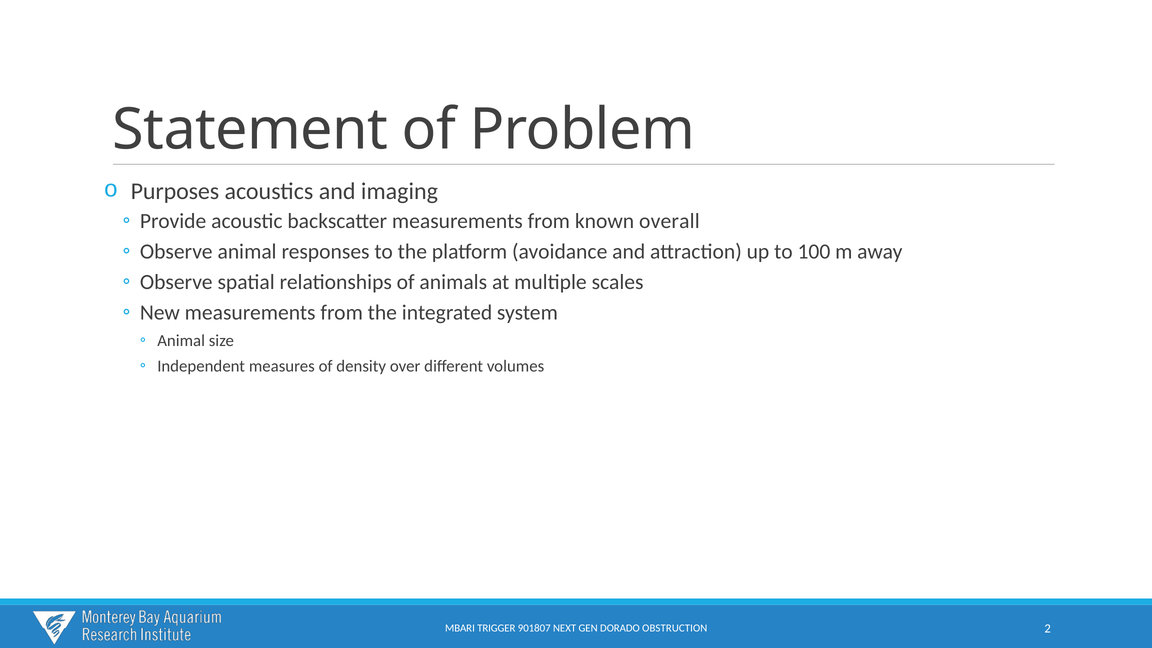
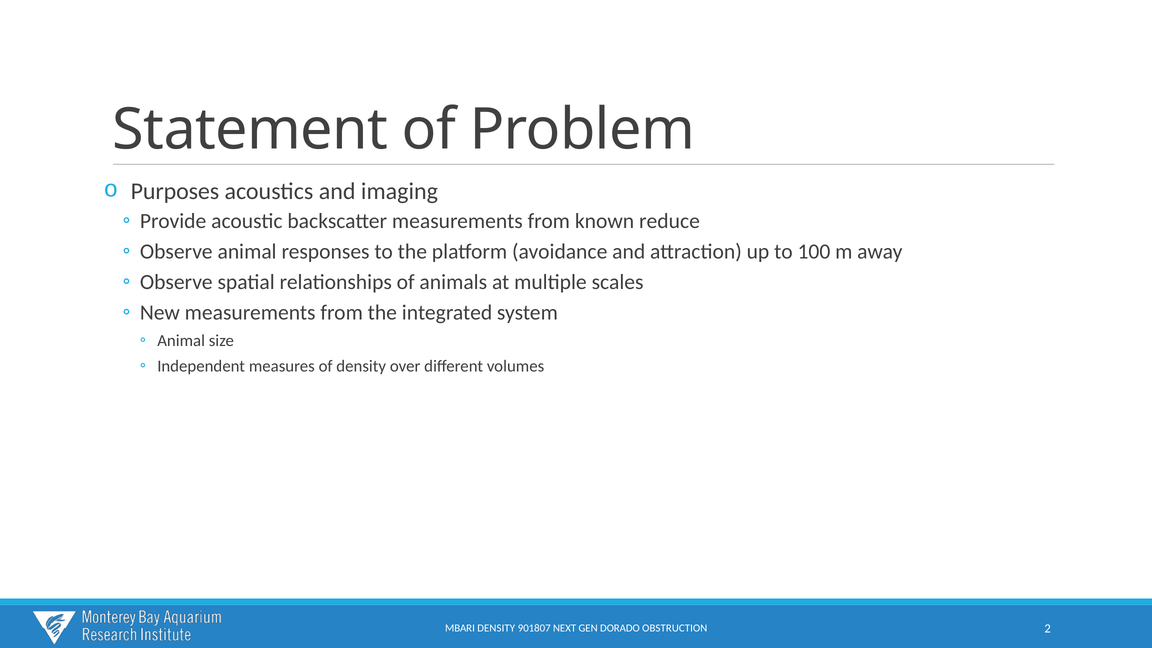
overall: overall -> reduce
MBARI TRIGGER: TRIGGER -> DENSITY
